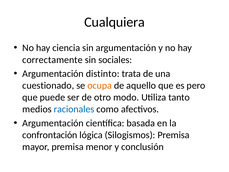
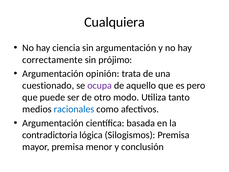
sociales: sociales -> prójimo
distinto: distinto -> opinión
ocupa colour: orange -> purple
confrontación: confrontación -> contradictoria
